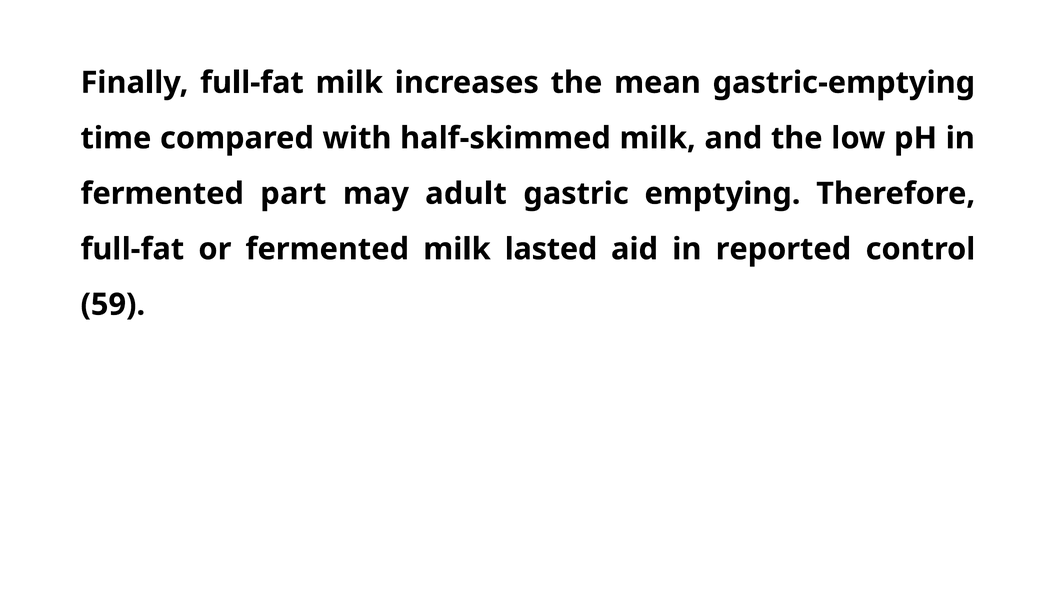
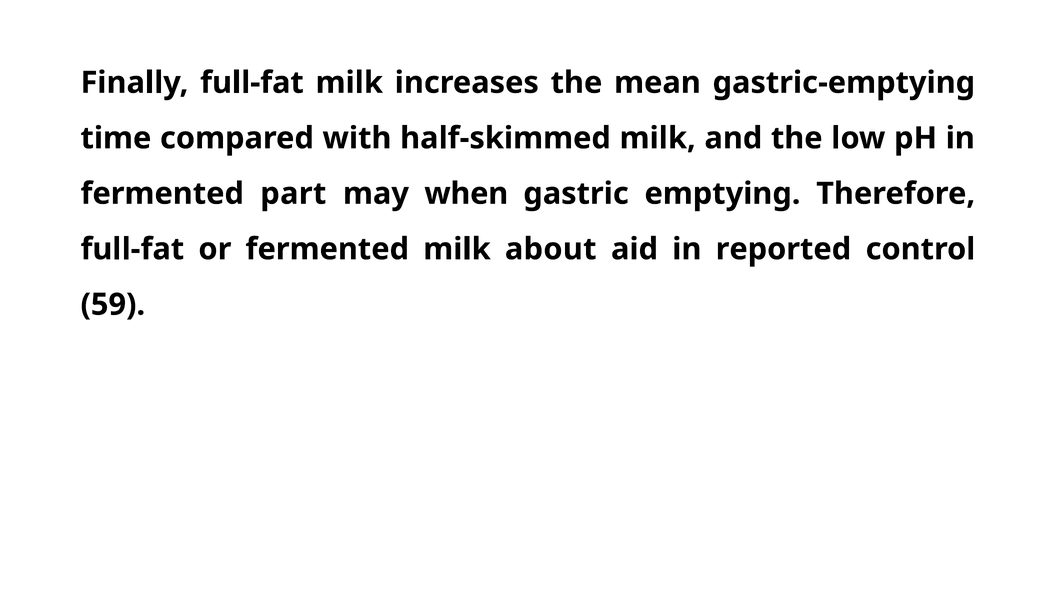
adult: adult -> when
lasted: lasted -> about
